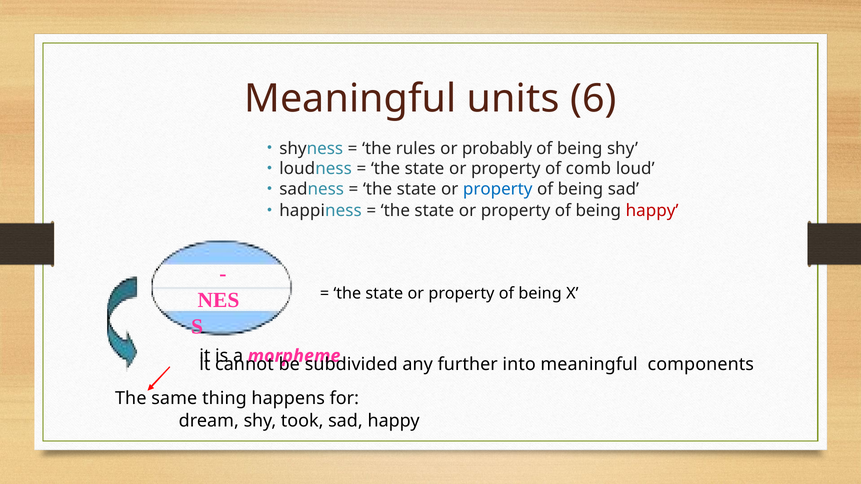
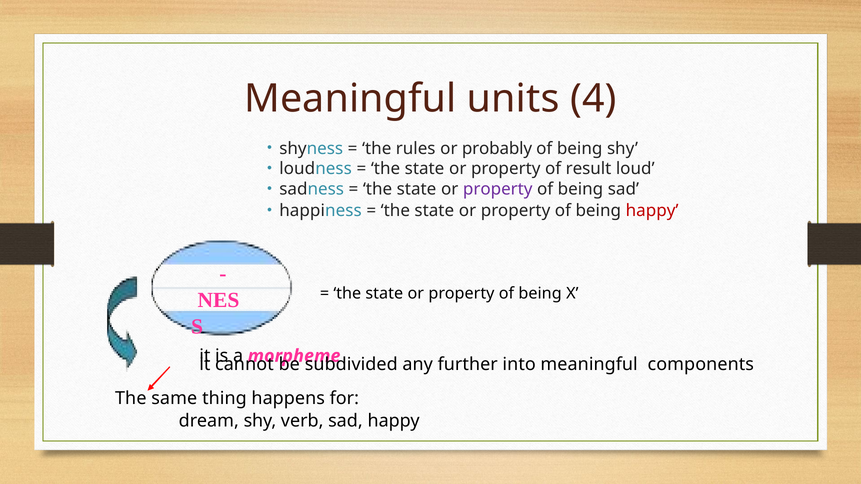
6: 6 -> 4
comb: comb -> result
property at (498, 189) colour: blue -> purple
took: took -> verb
